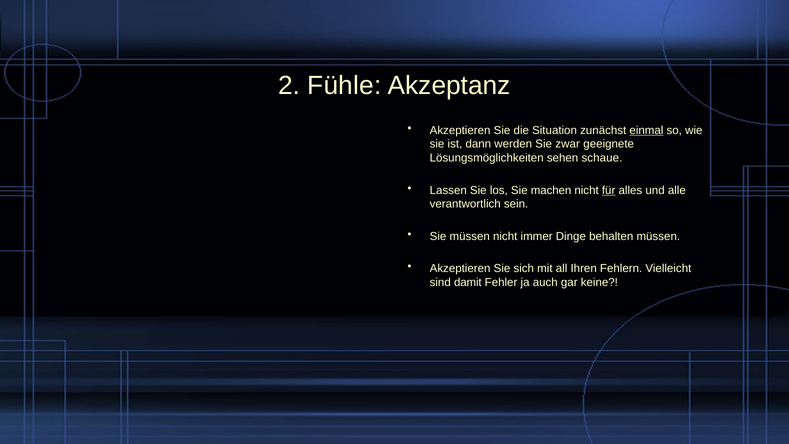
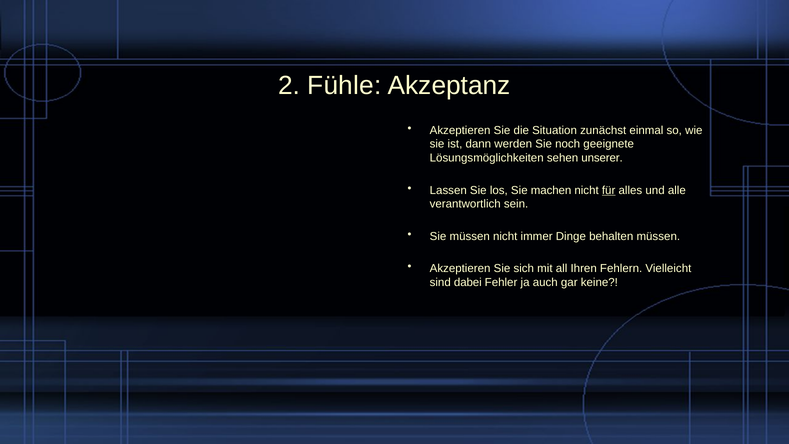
einmal underline: present -> none
zwar: zwar -> noch
schaue: schaue -> unserer
damit: damit -> dabei
